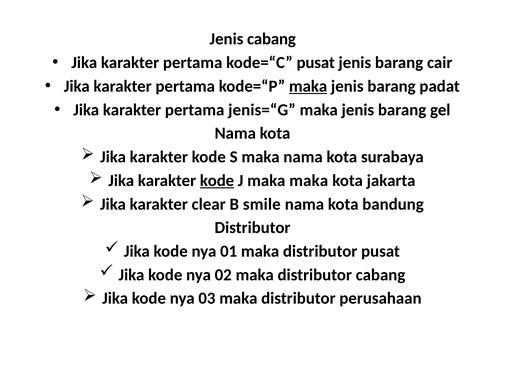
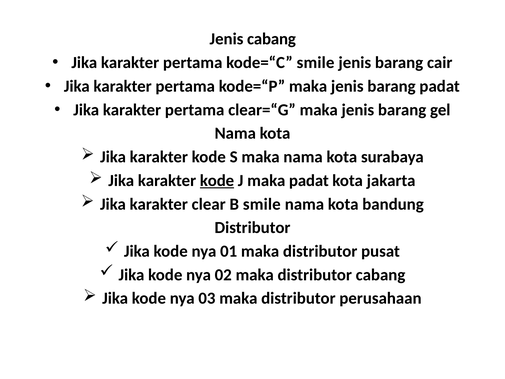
kode=“C pusat: pusat -> smile
maka at (308, 86) underline: present -> none
jenis=“G: jenis=“G -> clear=“G
maka maka: maka -> padat
